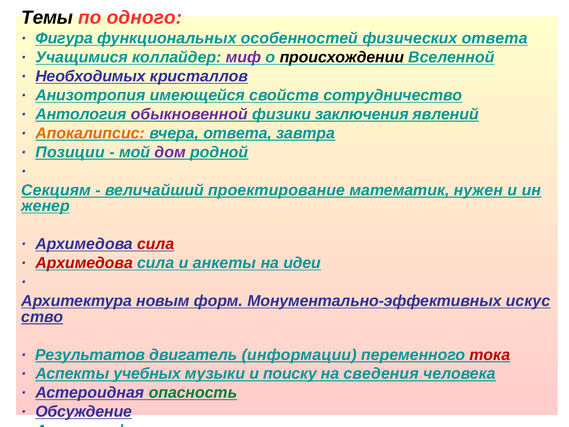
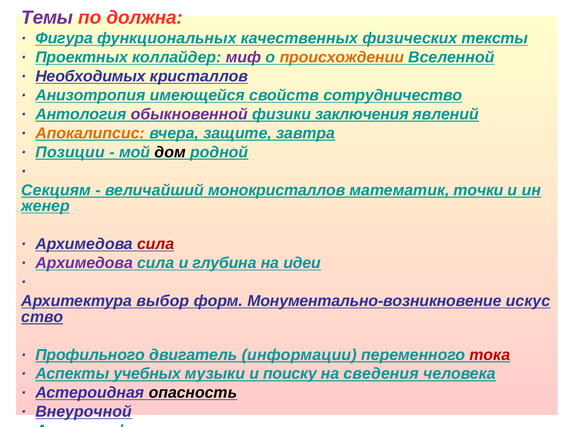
Темы colour: black -> purple
одного: одного -> должна
особенностей: особенностей -> качественных
физических ответа: ответа -> тексты
Учащимися: Учащимися -> Проектных
происхождении colour: black -> orange
вчера ответа: ответа -> защите
дом colour: purple -> black
проектирование: проектирование -> монокристаллов
нужен: нужен -> точки
Архимедова at (84, 263) colour: red -> purple
анкеты: анкеты -> глубина
новым: новым -> выбор
Монументально-эффективных: Монументально-эффективных -> Монументально-возникновение
Результатов: Результатов -> Профильного
опасность colour: green -> black
Обсуждение: Обсуждение -> Внеурочной
